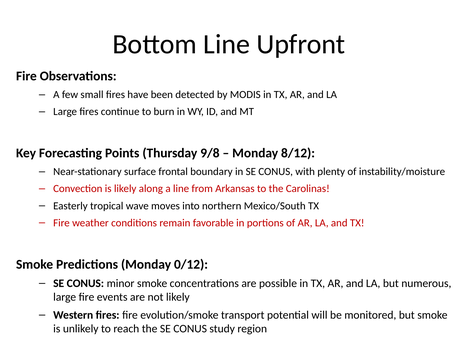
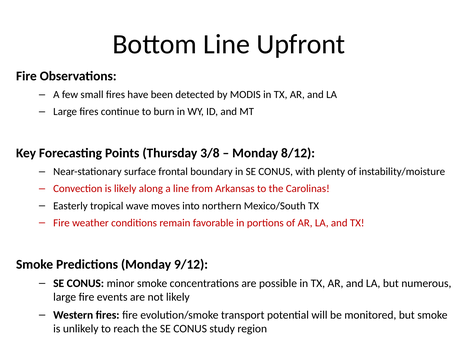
9/8: 9/8 -> 3/8
0/12: 0/12 -> 9/12
